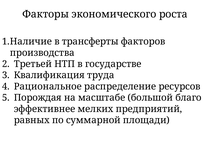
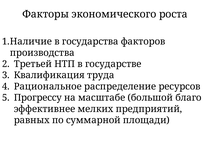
трансферты: трансферты -> государства
Порождая: Порождая -> Прогрессу
